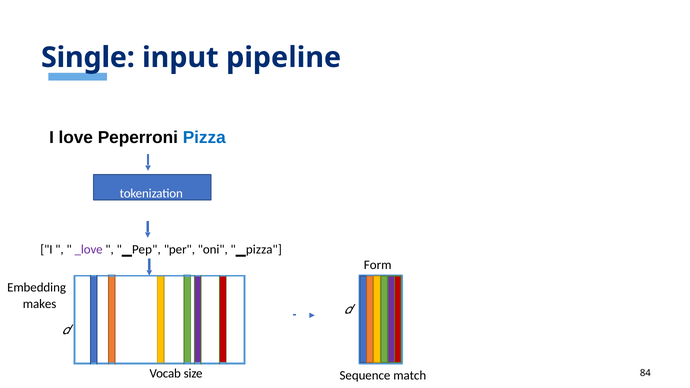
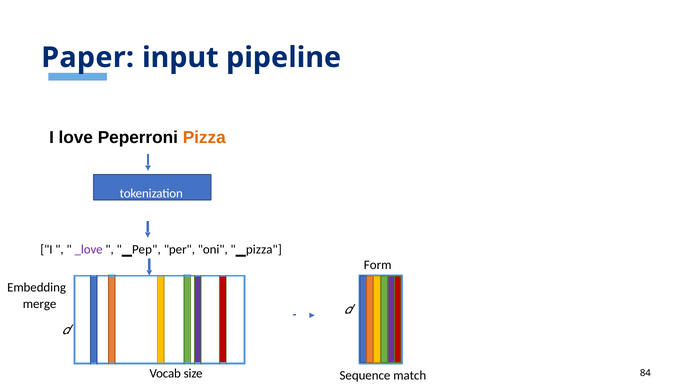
Single: Single -> Paper
Pizza colour: blue -> orange
makes: makes -> merge
